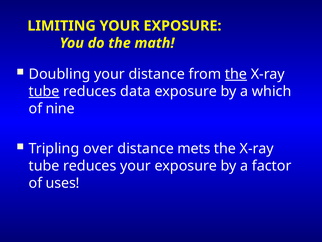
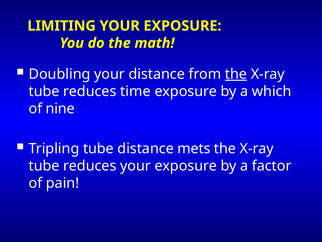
tube at (44, 91) underline: present -> none
data: data -> time
Tripling over: over -> tube
uses: uses -> pain
